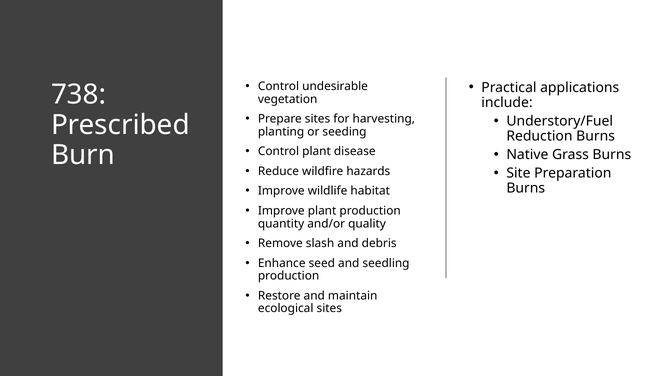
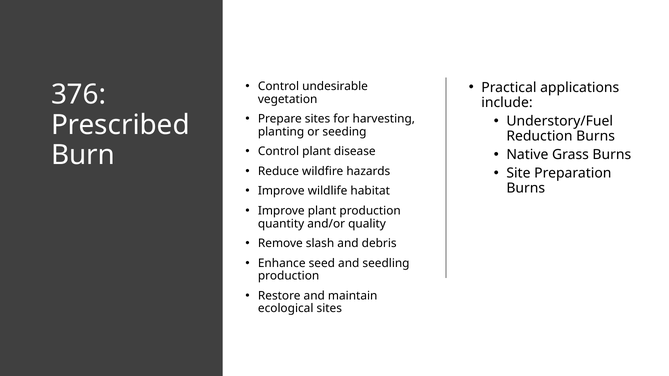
738: 738 -> 376
